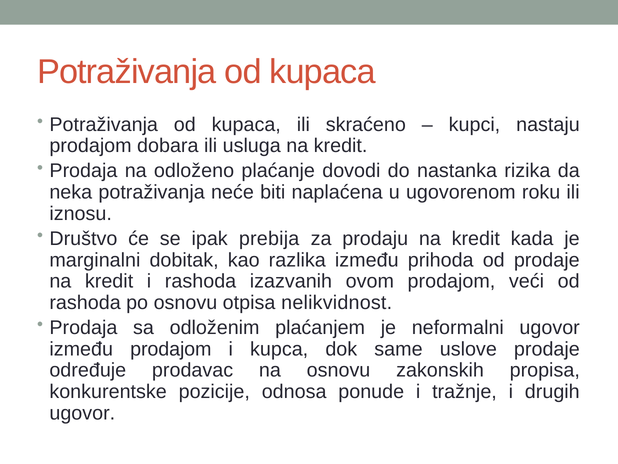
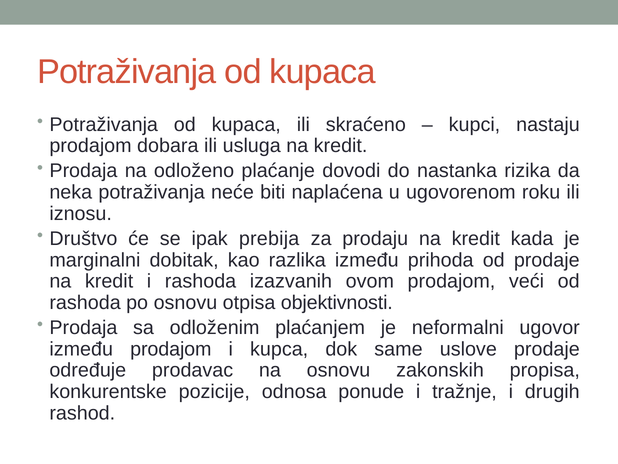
nelikvidnost: nelikvidnost -> objektivnosti
ugovor at (82, 413): ugovor -> rashod
